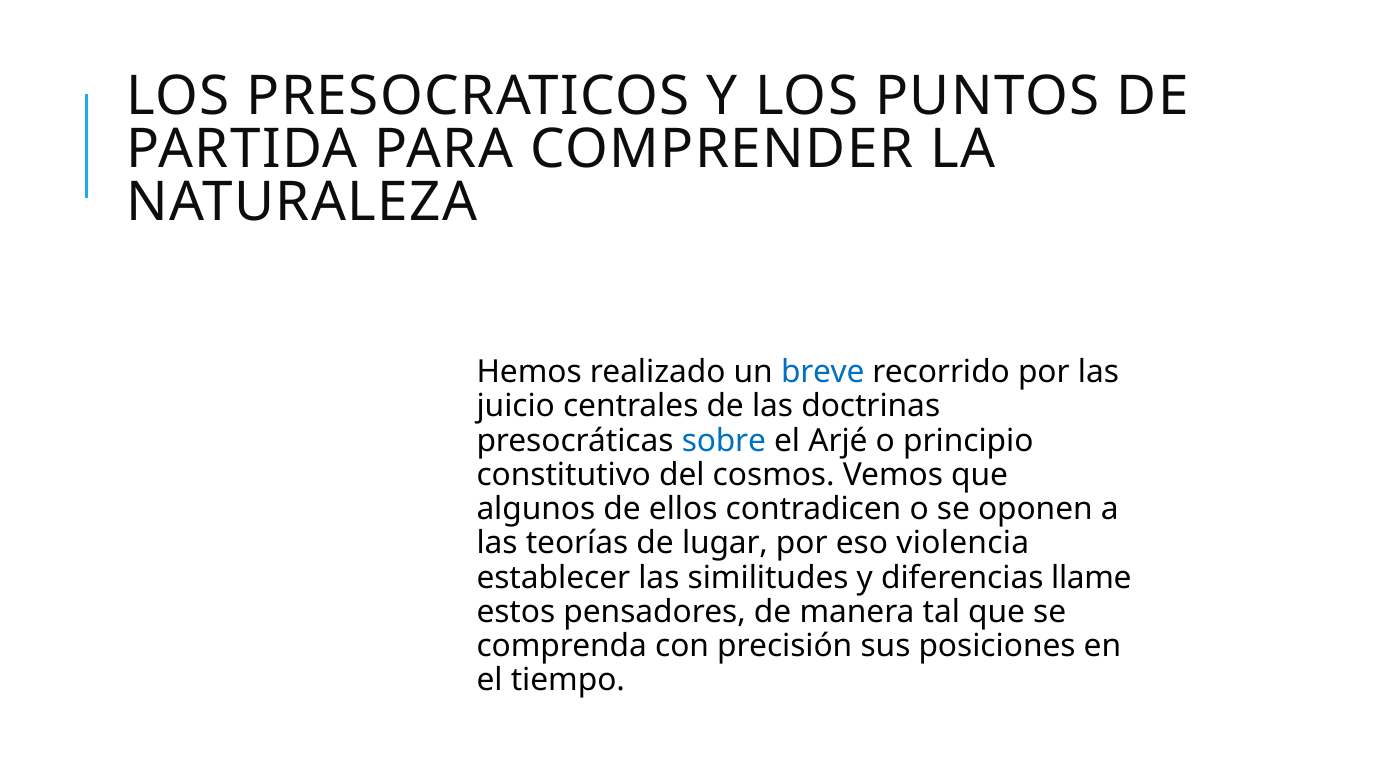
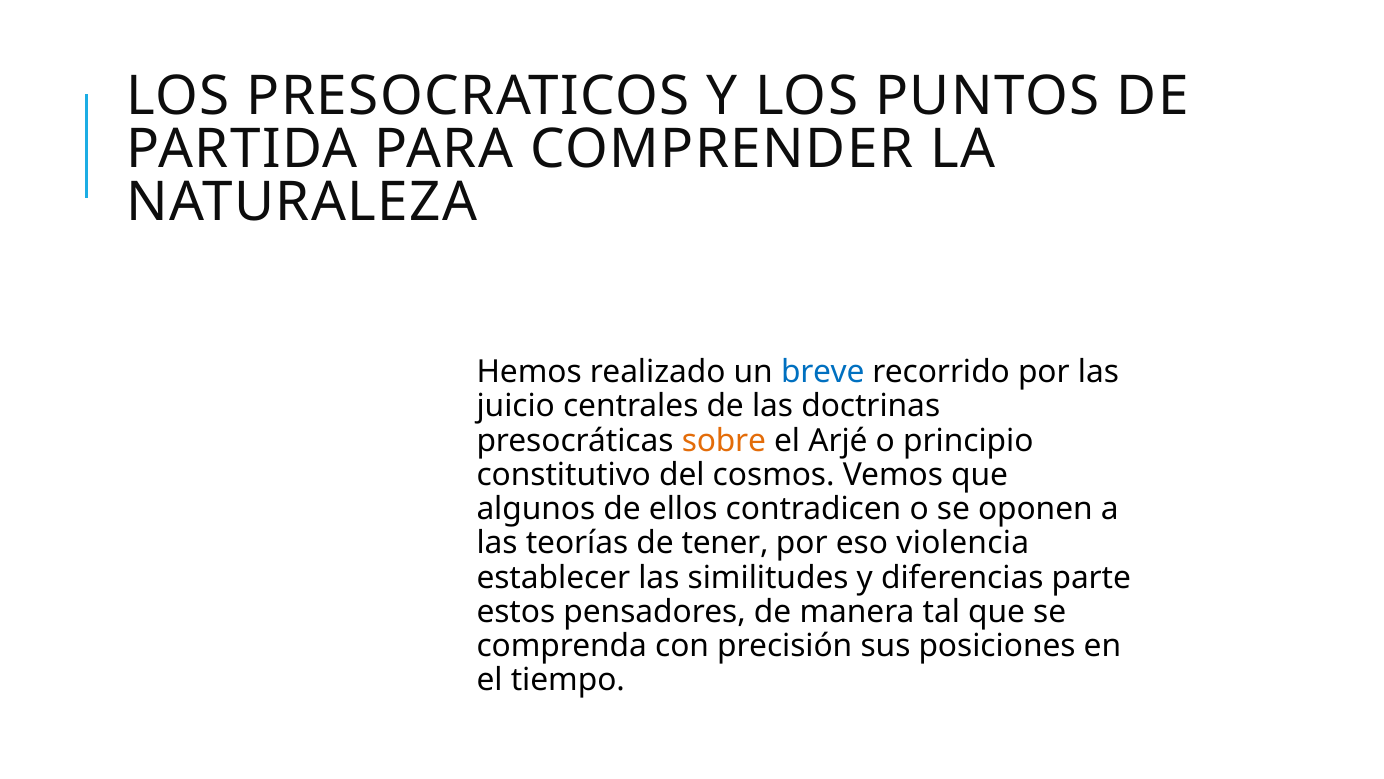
sobre colour: blue -> orange
lugar: lugar -> tener
llame: llame -> parte
